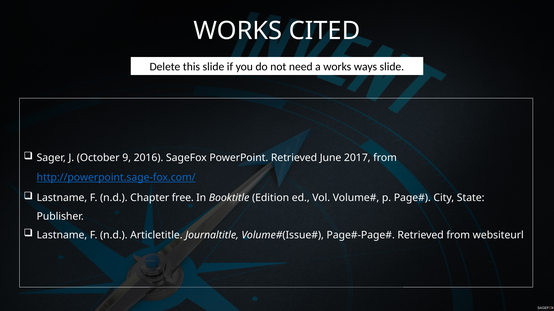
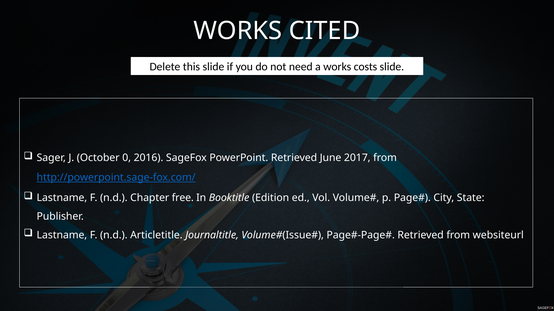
ways: ways -> costs
9: 9 -> 0
